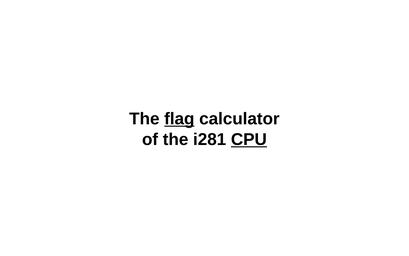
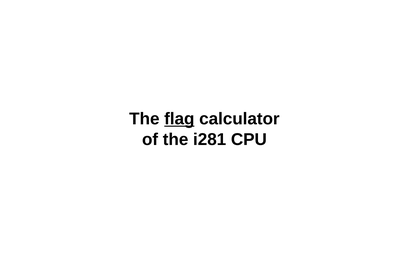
CPU underline: present -> none
